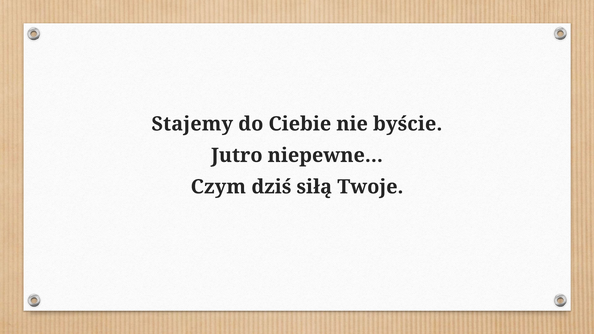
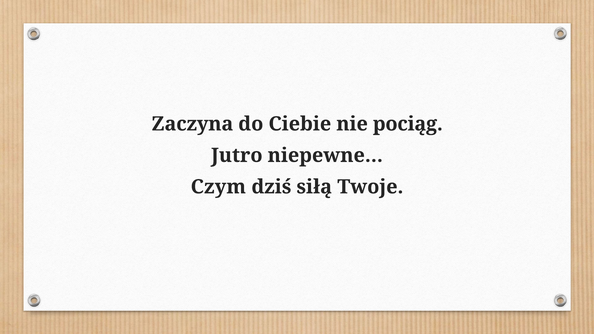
Stajemy: Stajemy -> Zaczyna
byście: byście -> pociąg
